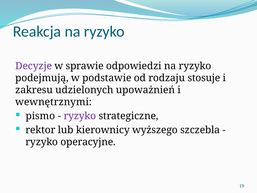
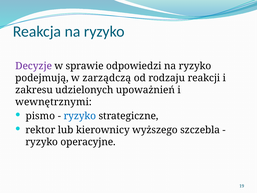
podstawie: podstawie -> zarządczą
stosuje: stosuje -> reakcji
ryzyko at (80, 116) colour: purple -> blue
